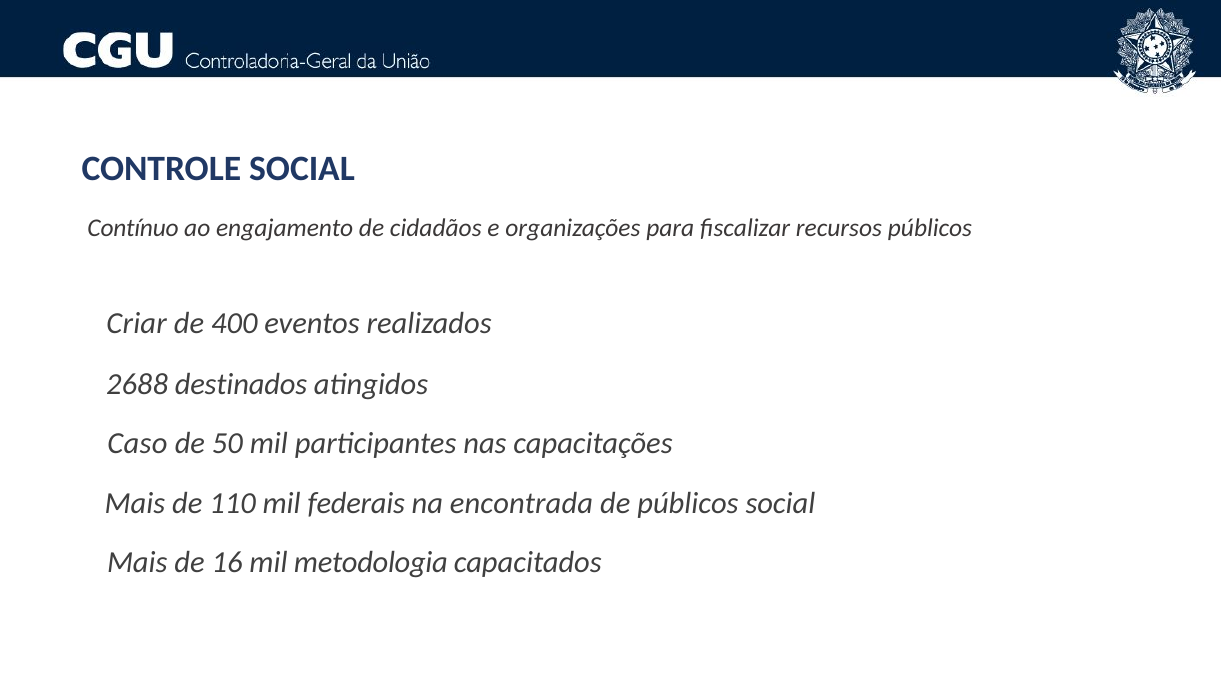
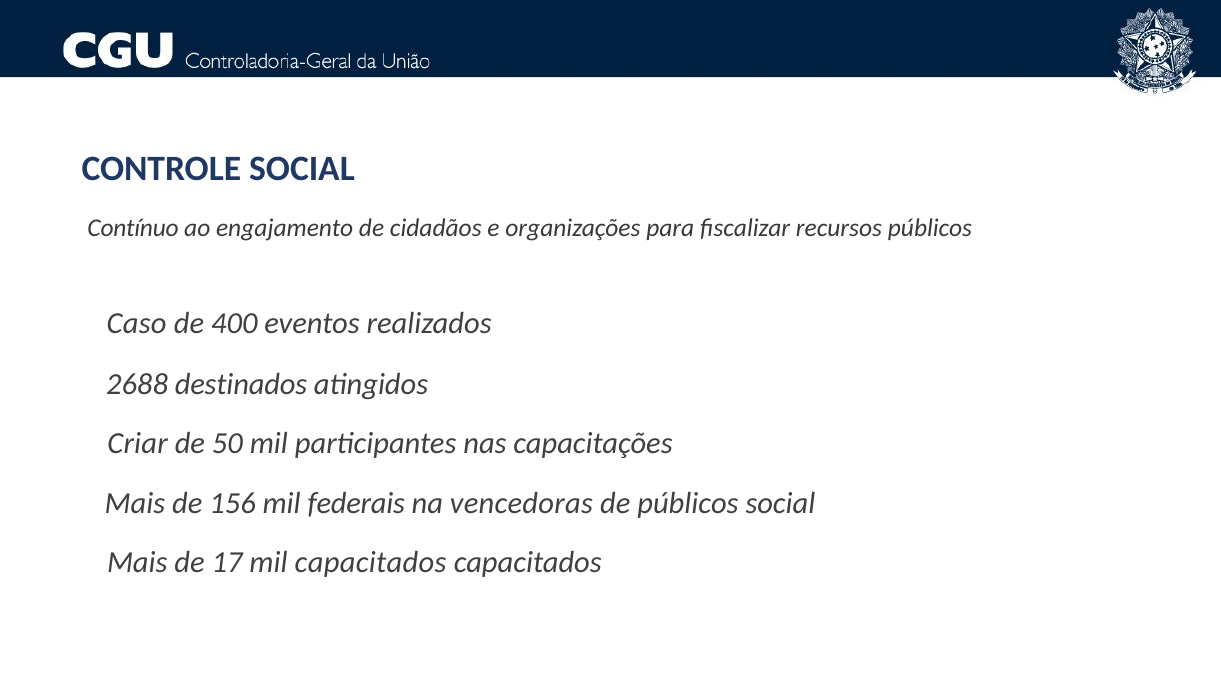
Criar: Criar -> Caso
Caso: Caso -> Criar
110: 110 -> 156
encontrada: encontrada -> vencedoras
16: 16 -> 17
mil metodologia: metodologia -> capacitados
